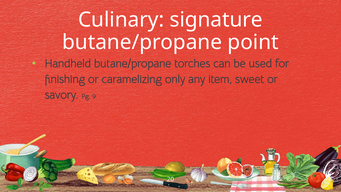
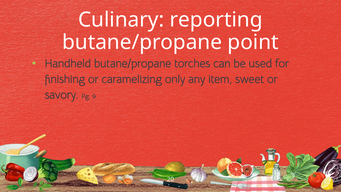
signature: signature -> reporting
